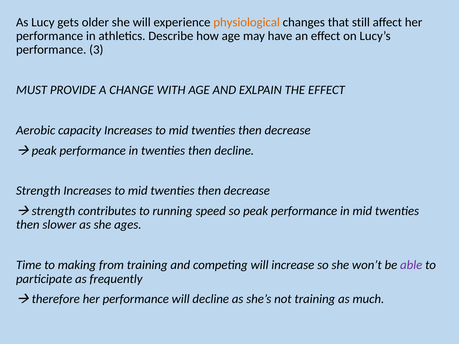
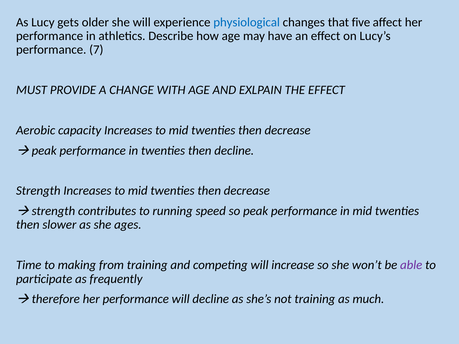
physiological colour: orange -> blue
still: still -> five
3: 3 -> 7
